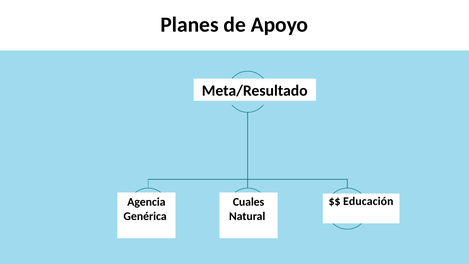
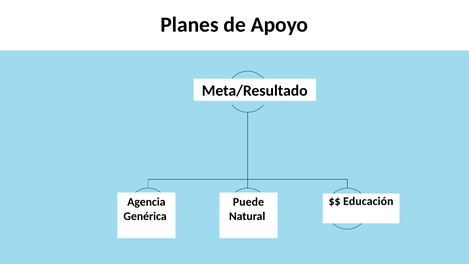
Cuales: Cuales -> Puede
